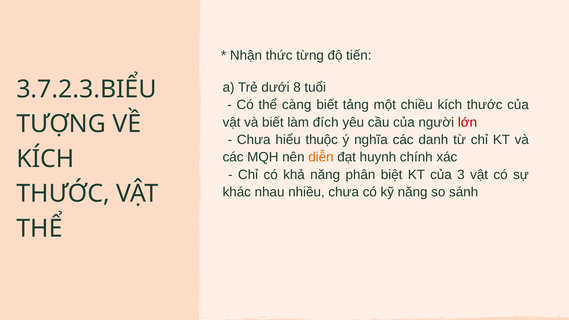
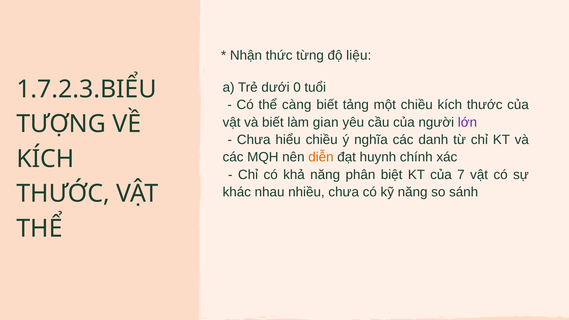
tiến: tiến -> liệu
8: 8 -> 0
3.7.2.3.BIỂU: 3.7.2.3.BIỂU -> 1.7.2.3.BIỂU
đích: đích -> gian
lớn colour: red -> purple
hiểu thuộc: thuộc -> chiều
3: 3 -> 7
